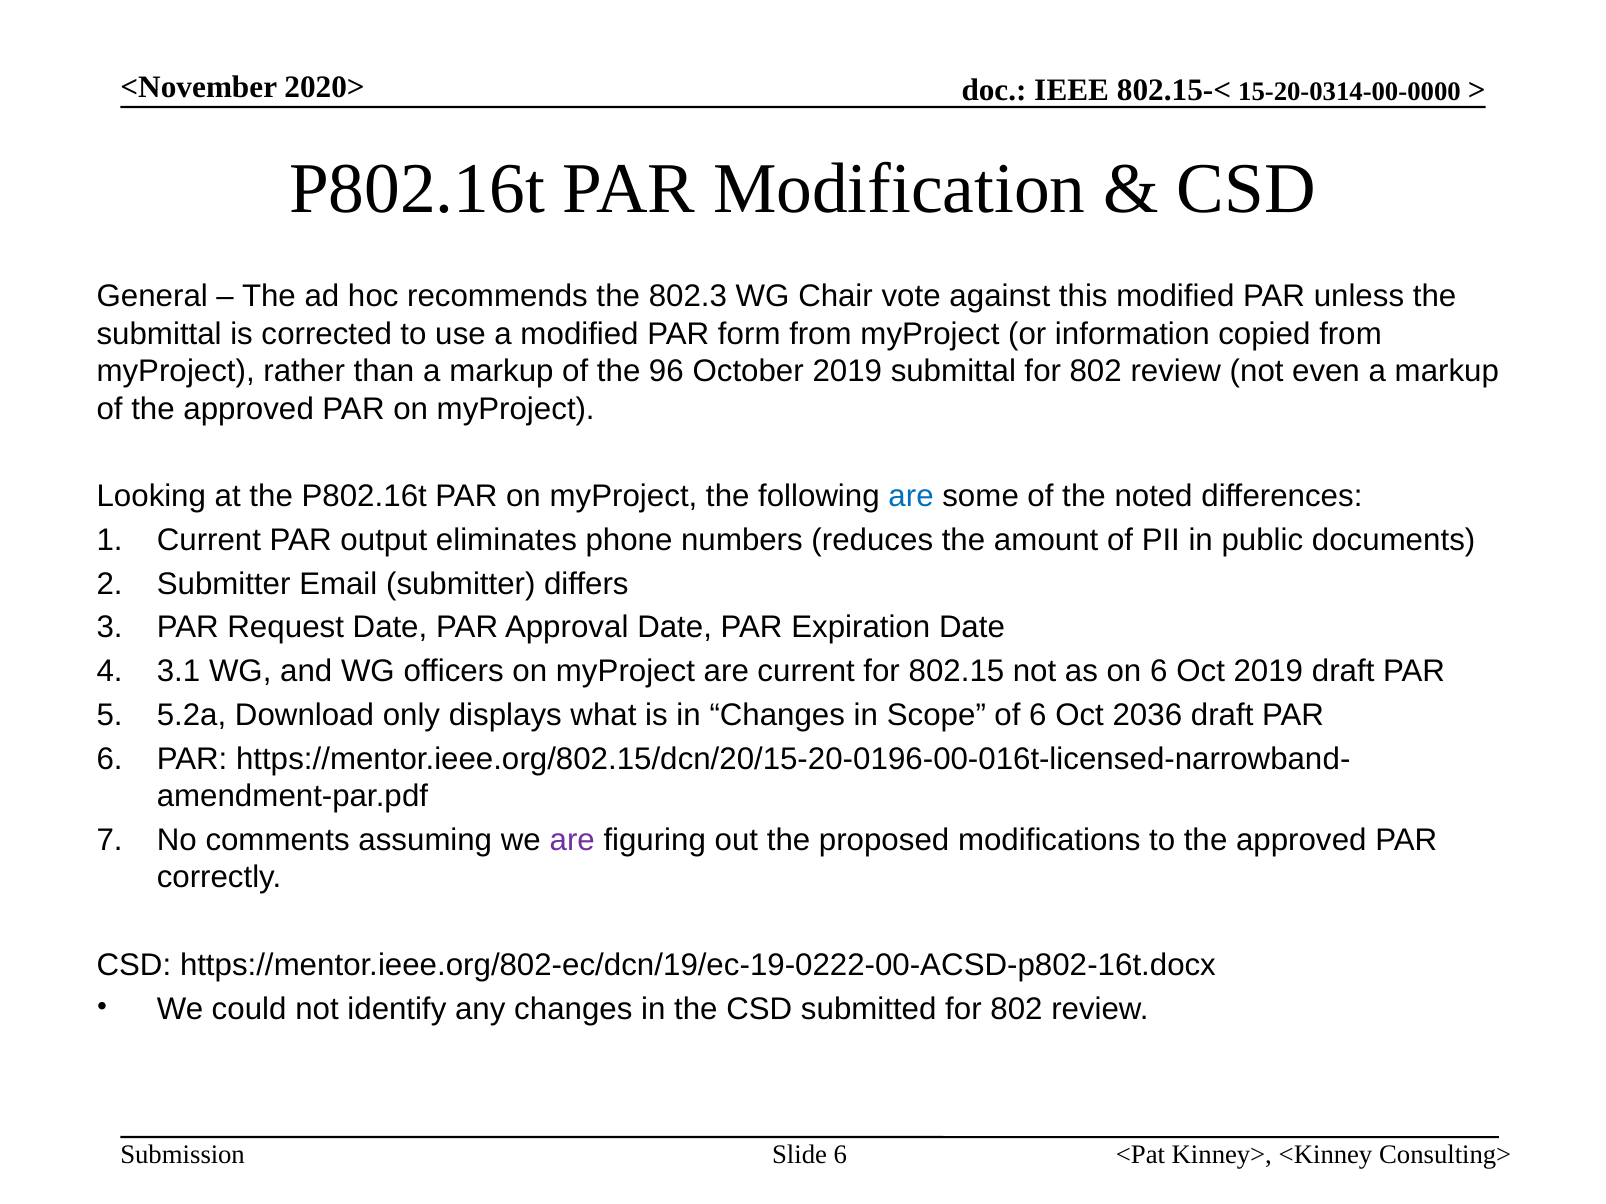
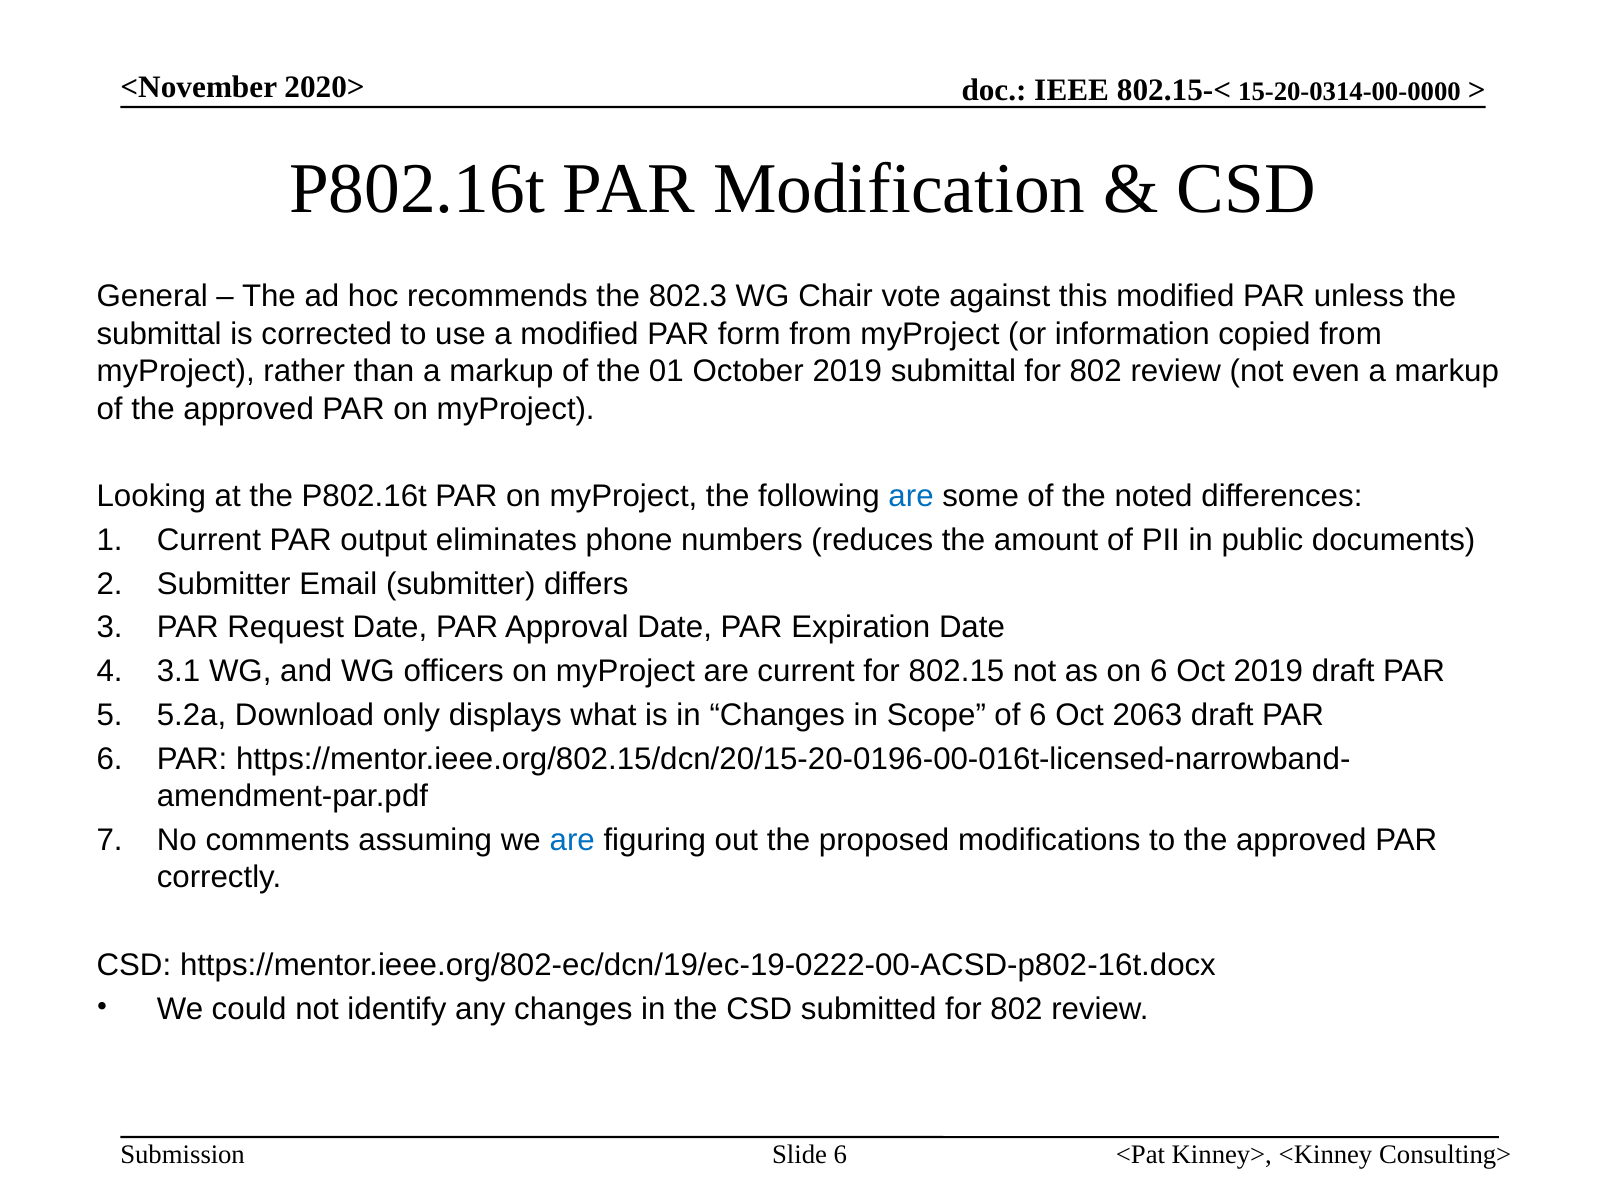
96: 96 -> 01
2036: 2036 -> 2063
are at (572, 840) colour: purple -> blue
